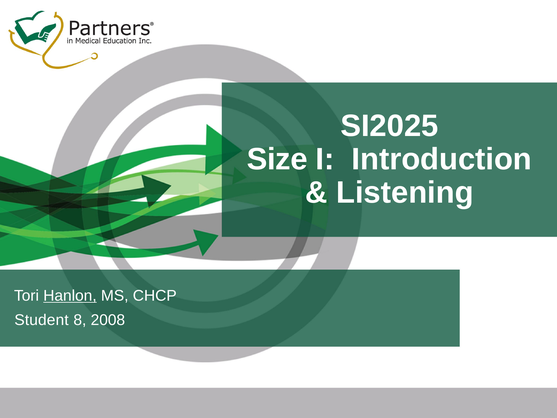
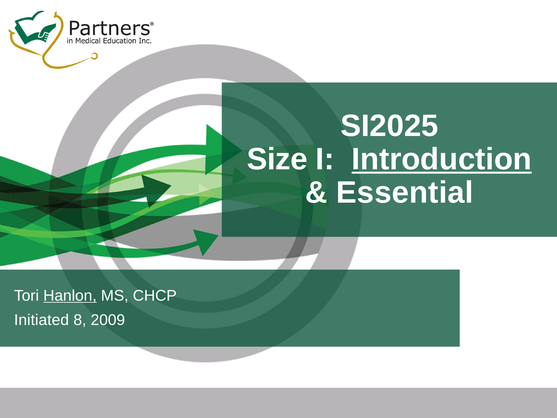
Introduction underline: none -> present
Listening: Listening -> Essential
Student: Student -> Initiated
2008: 2008 -> 2009
